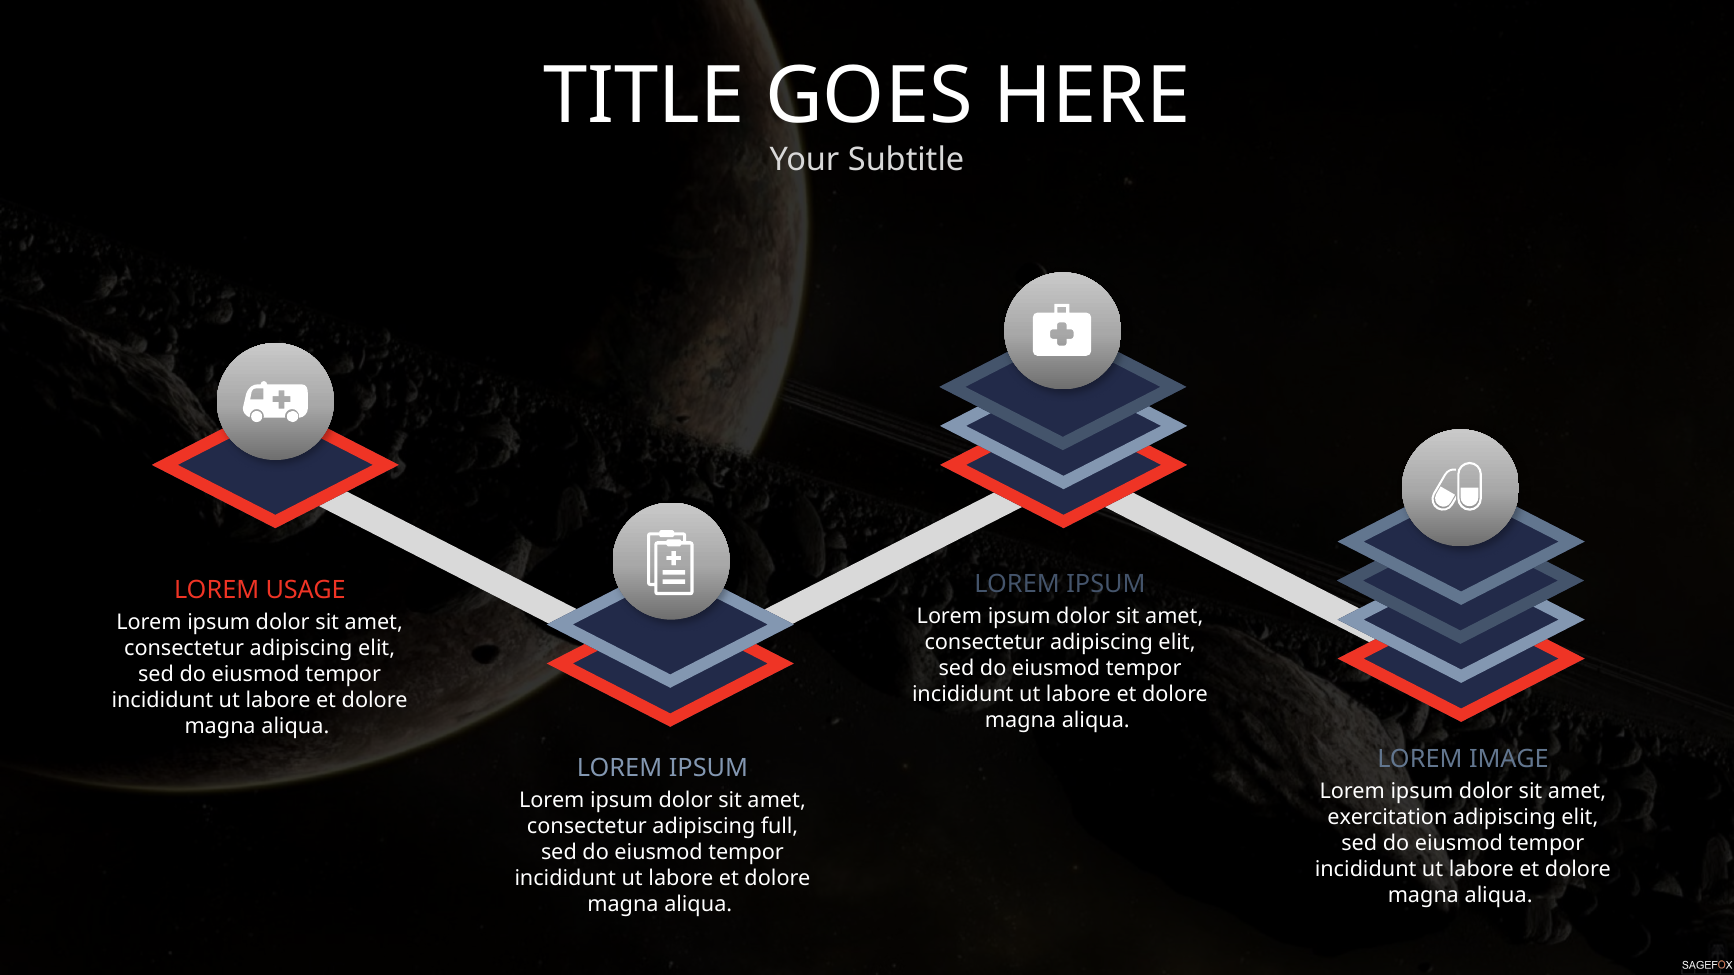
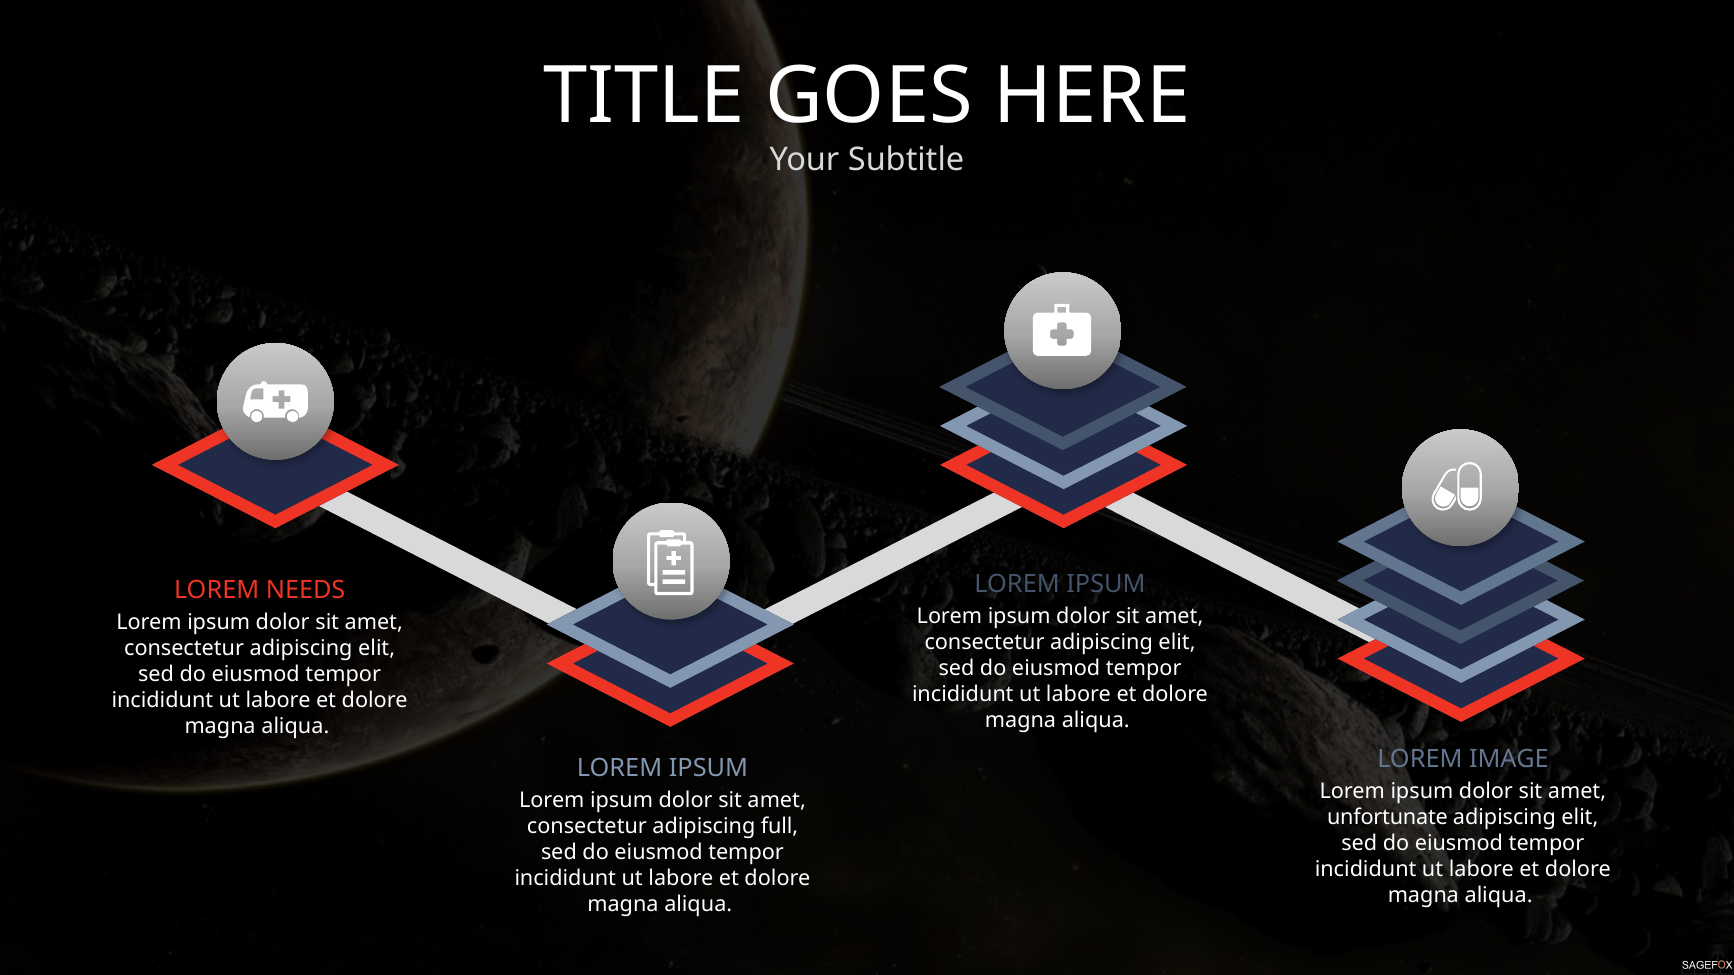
USAGE: USAGE -> NEEDS
exercitation: exercitation -> unfortunate
